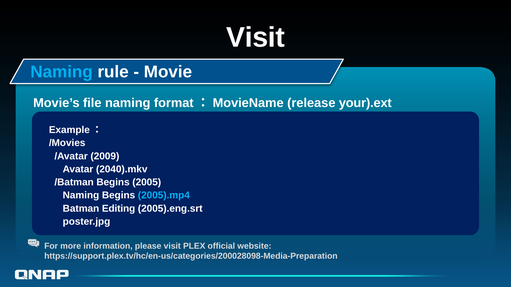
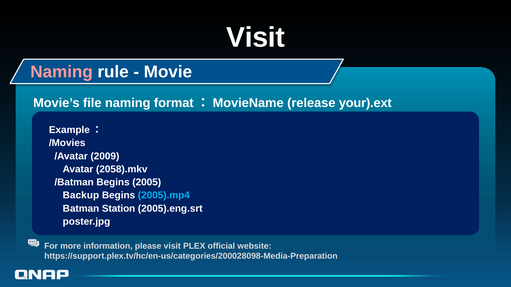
Naming at (62, 72) colour: light blue -> pink
2040).mkv: 2040).mkv -> 2058).mkv
Naming at (81, 196): Naming -> Backup
Editing: Editing -> Station
